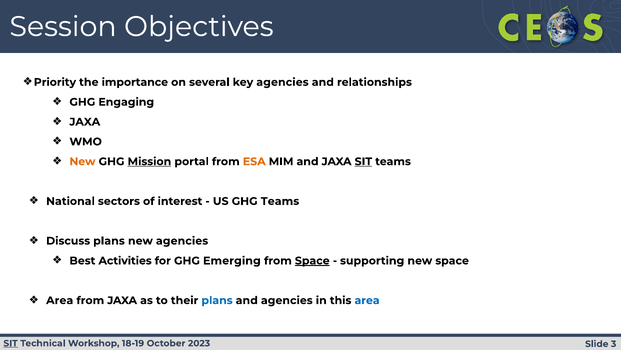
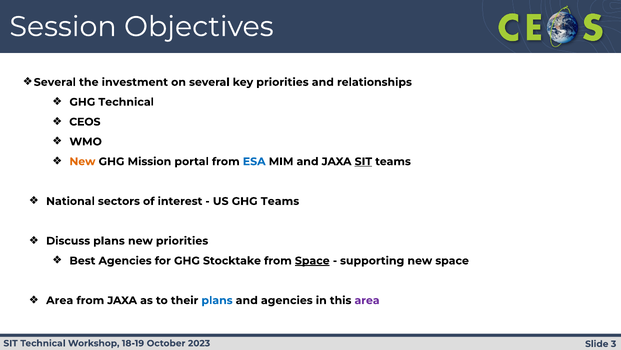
Priority at (55, 82): Priority -> Several
importance: importance -> investment
key agencies: agencies -> priorities
GHG Engaging: Engaging -> Technical
JAXA at (85, 122): JAXA -> CEOS
Mission underline: present -> none
ESA colour: orange -> blue
new agencies: agencies -> priorities
Best Activities: Activities -> Agencies
Emerging: Emerging -> Stocktake
area at (367, 300) colour: blue -> purple
SIT at (11, 343) underline: present -> none
